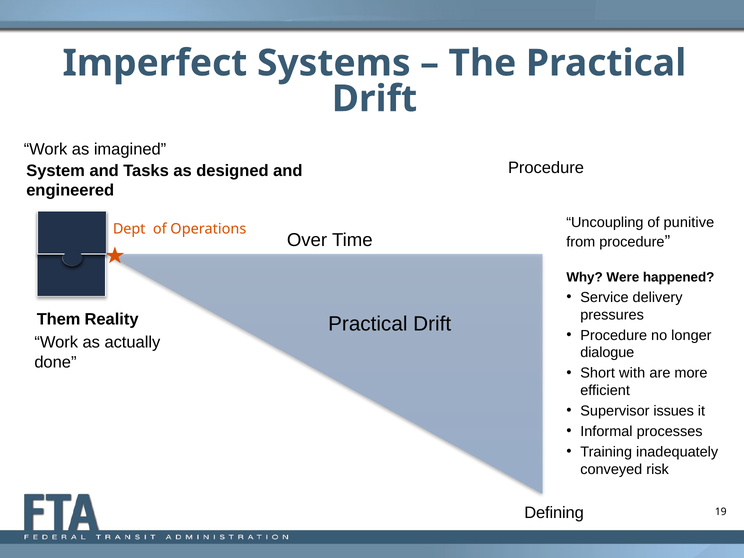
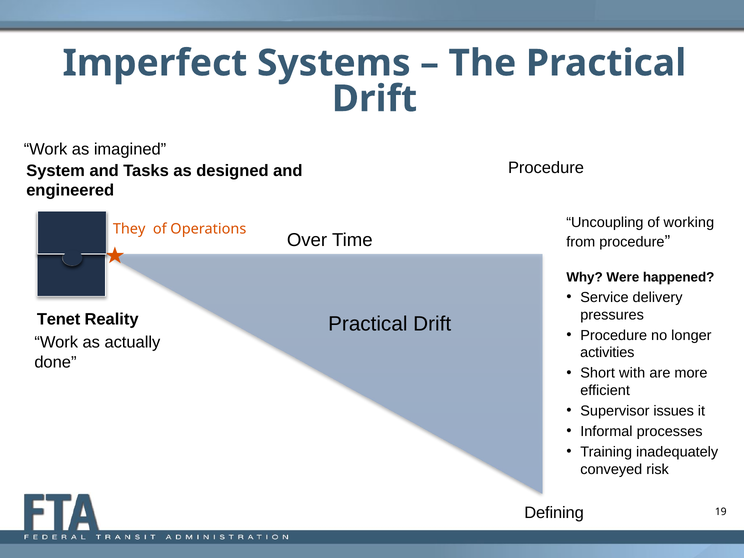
punitive: punitive -> working
Dept: Dept -> They
Them: Them -> Tenet
dialogue: dialogue -> activities
